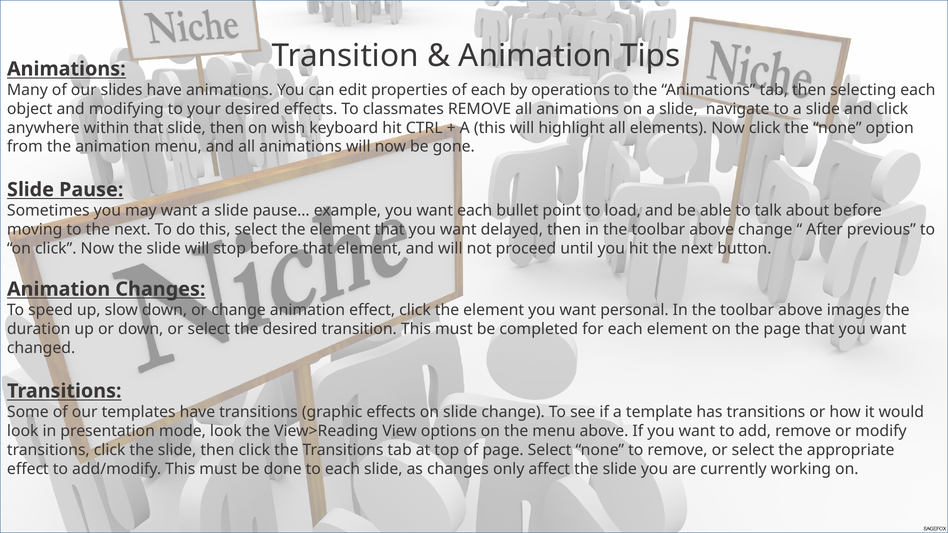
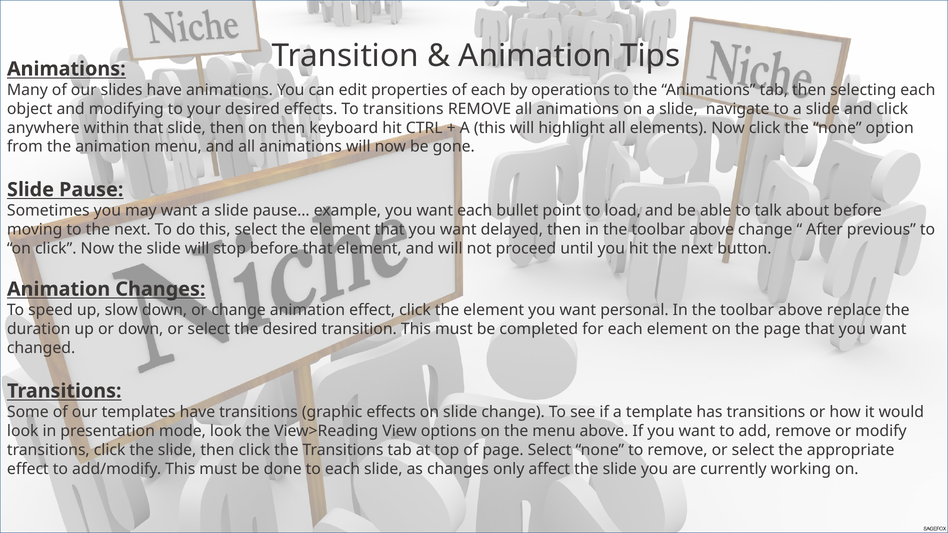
To classmates: classmates -> transitions
on wish: wish -> then
images: images -> replace
